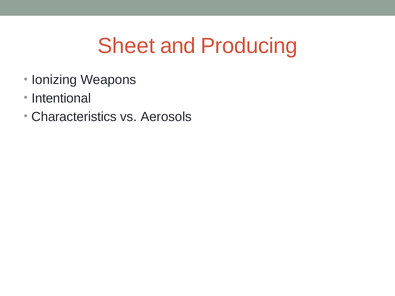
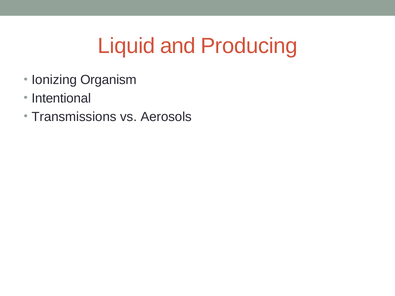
Sheet: Sheet -> Liquid
Weapons: Weapons -> Organism
Characteristics: Characteristics -> Transmissions
